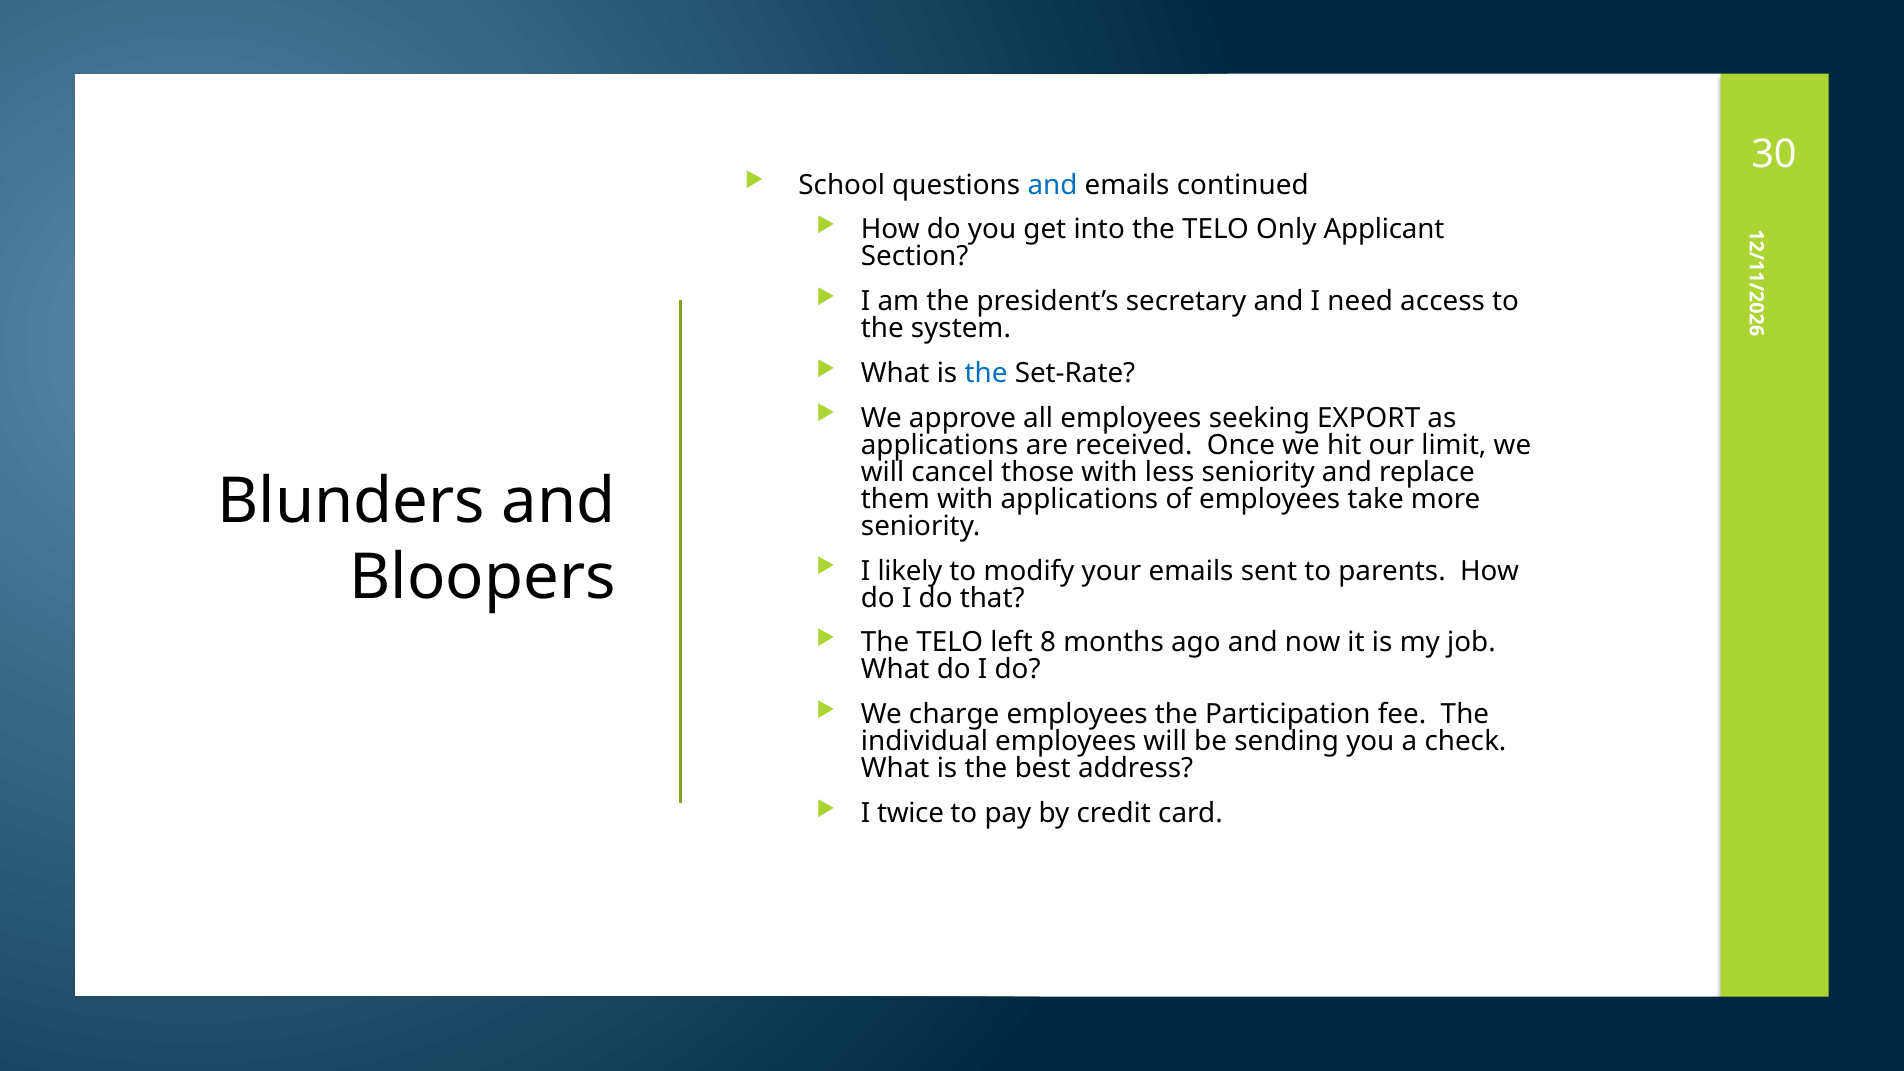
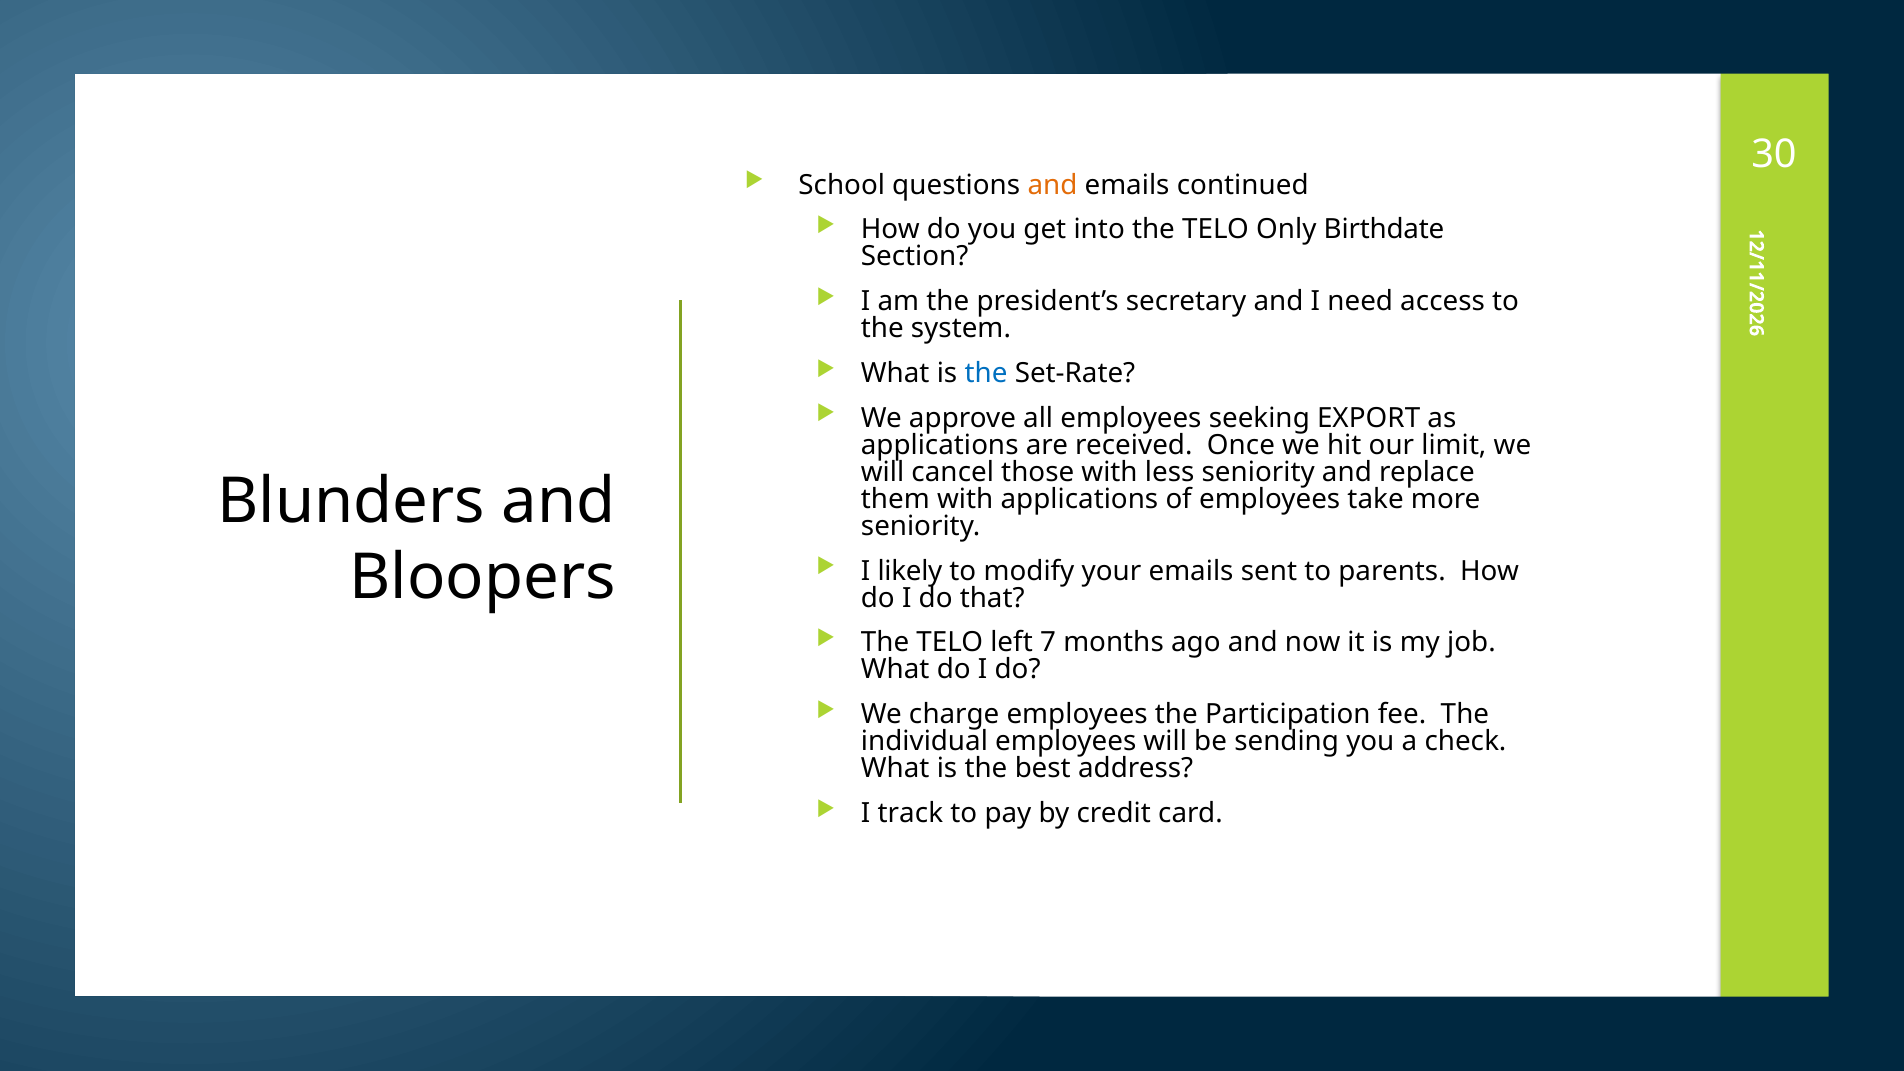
and at (1052, 185) colour: blue -> orange
Applicant: Applicant -> Birthdate
8: 8 -> 7
twice: twice -> track
